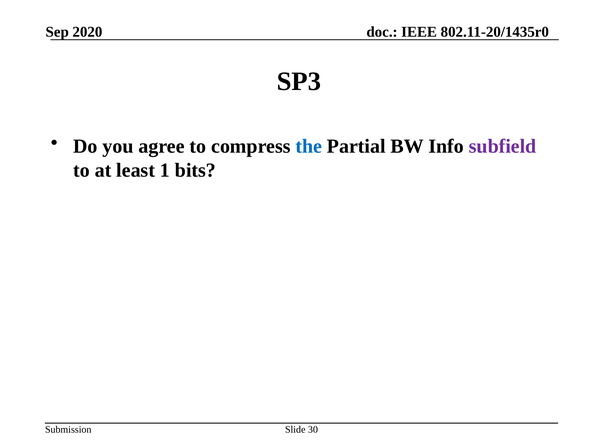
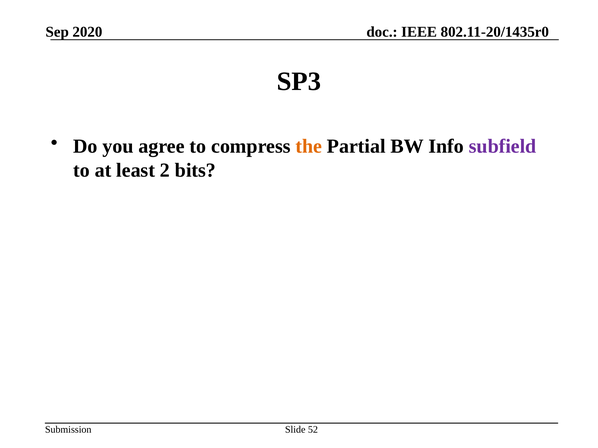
the colour: blue -> orange
1: 1 -> 2
30: 30 -> 52
